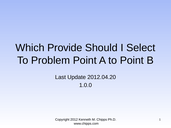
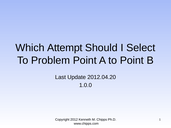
Provide: Provide -> Attempt
